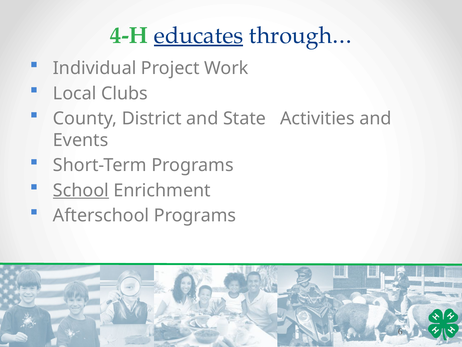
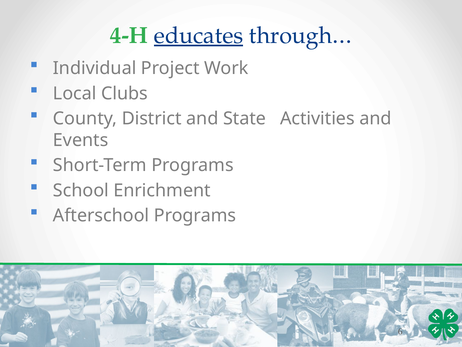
School underline: present -> none
